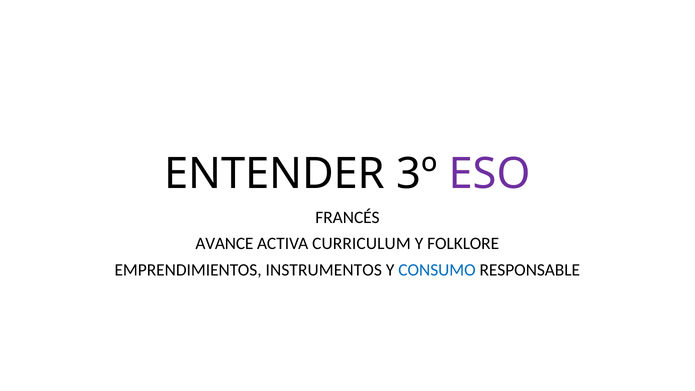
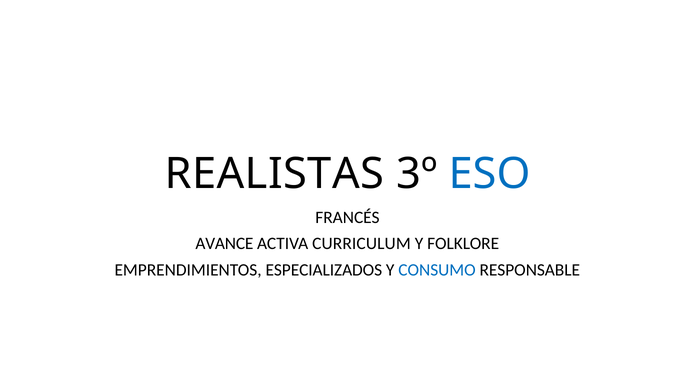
ENTENDER: ENTENDER -> REALISTAS
ESO colour: purple -> blue
INSTRUMENTOS: INSTRUMENTOS -> ESPECIALIZADOS
